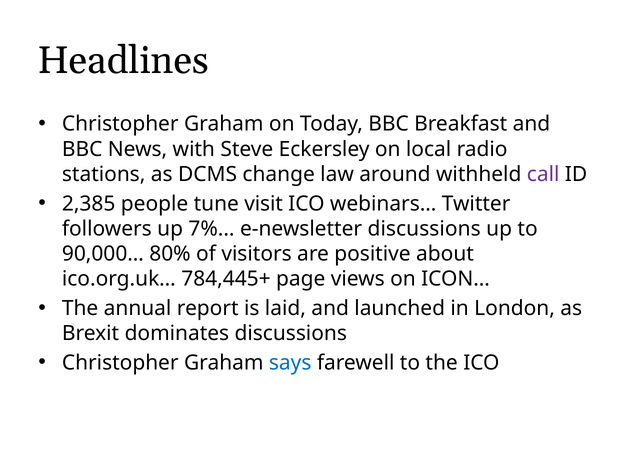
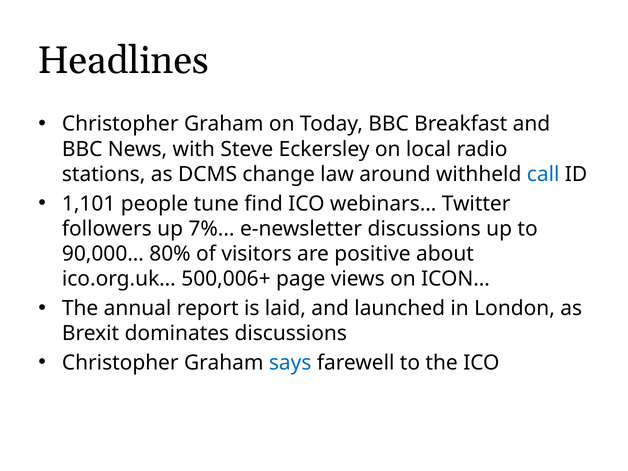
call colour: purple -> blue
2,385: 2,385 -> 1,101
visit: visit -> find
784,445+: 784,445+ -> 500,006+
